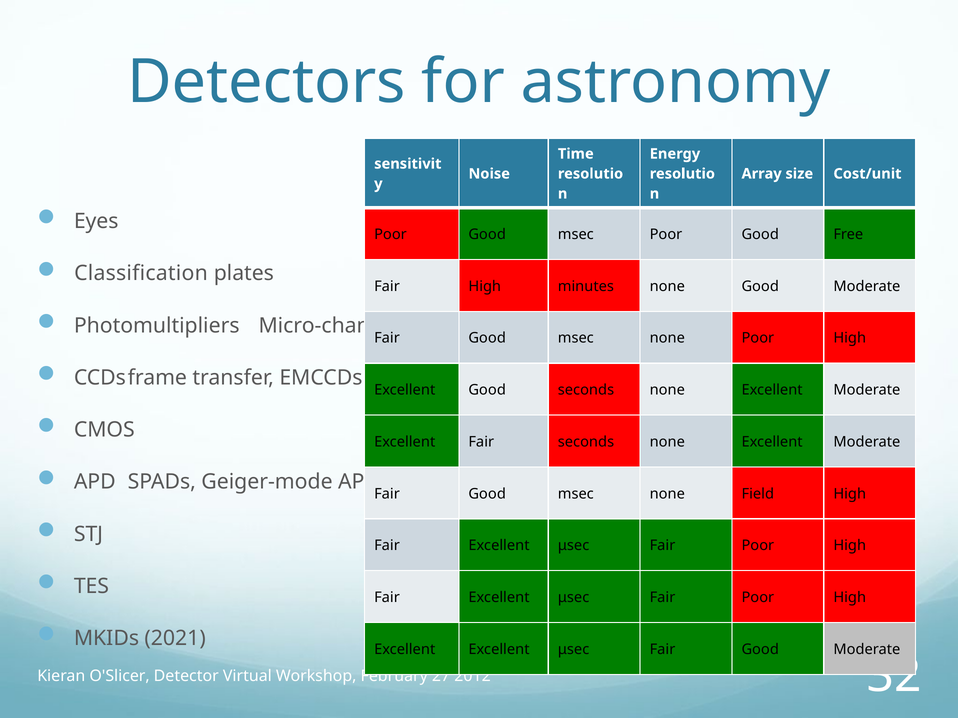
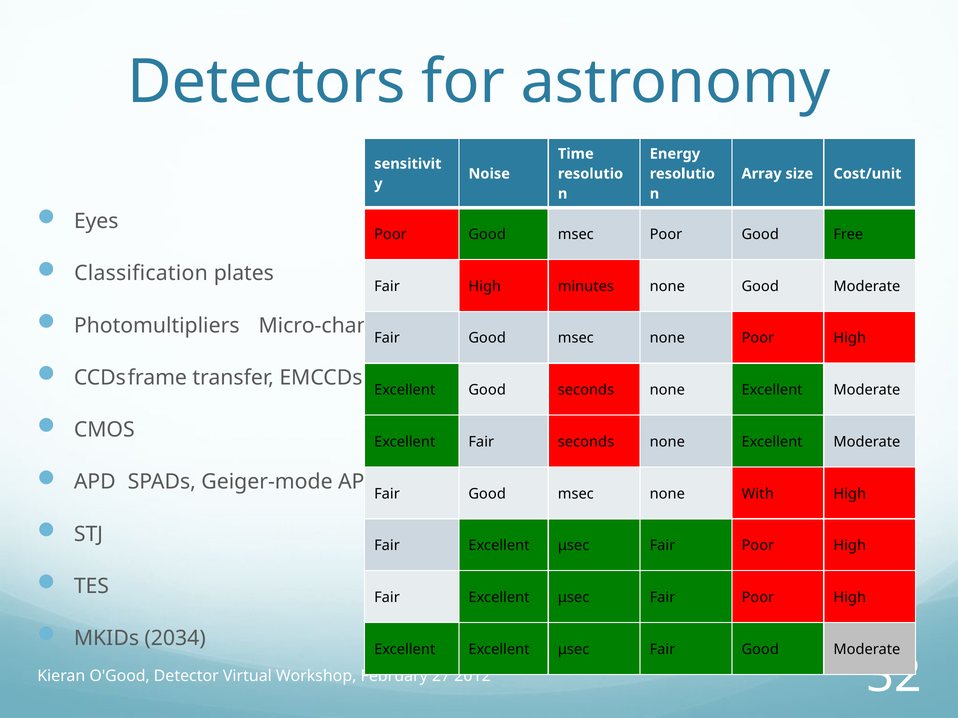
Field: Field -> With
2021: 2021 -> 2034
O'Slicer: O'Slicer -> O'Good
